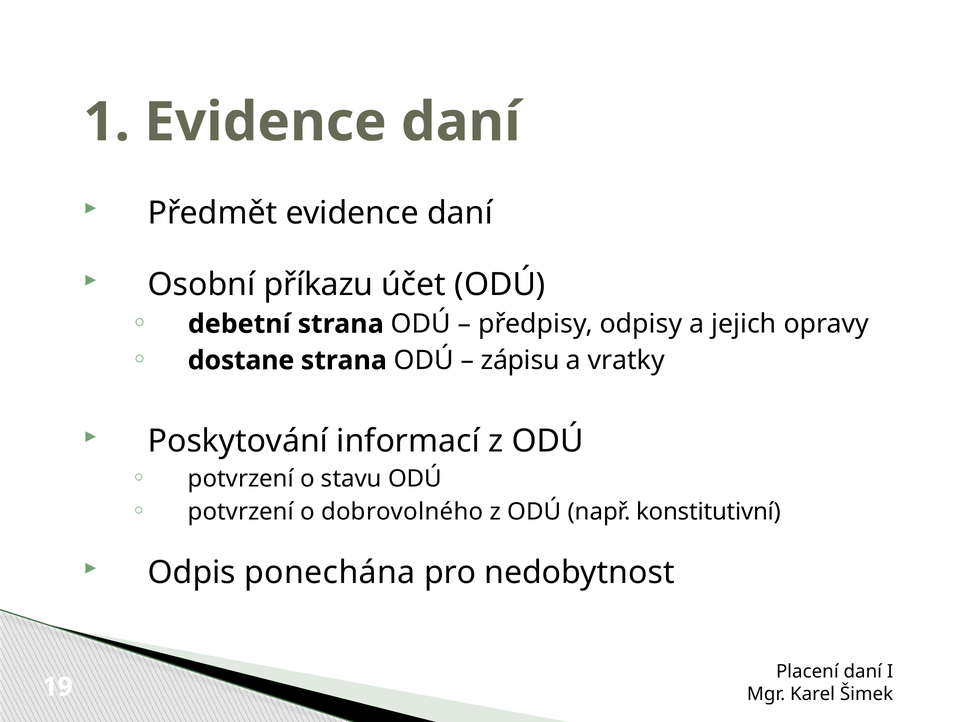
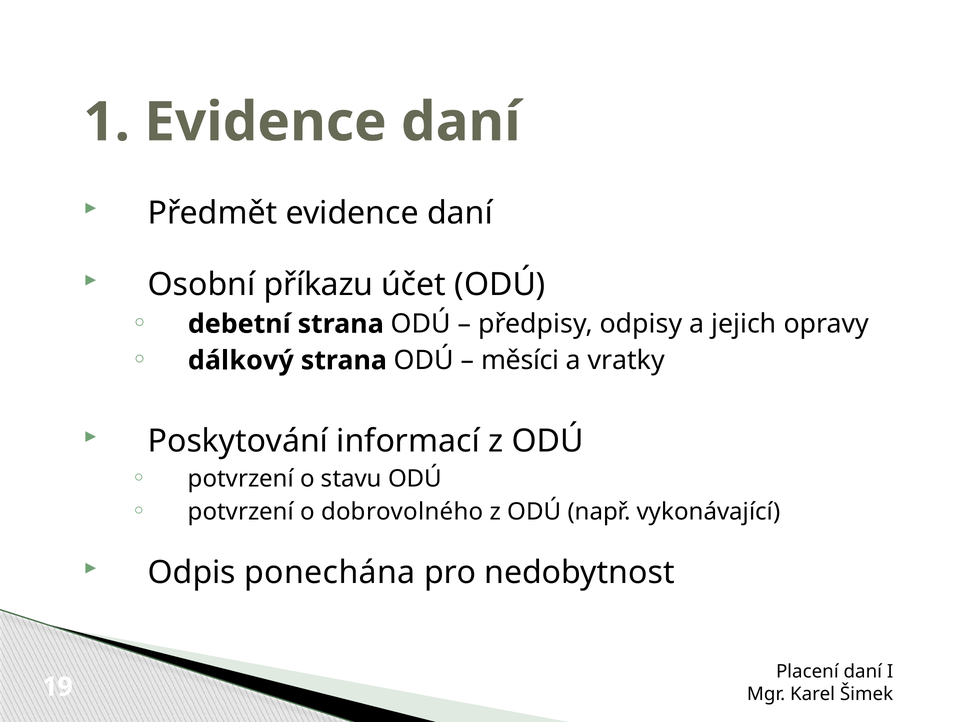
dostane: dostane -> dálkový
zápisu: zápisu -> měsíci
konstitutivní: konstitutivní -> vykonávající
